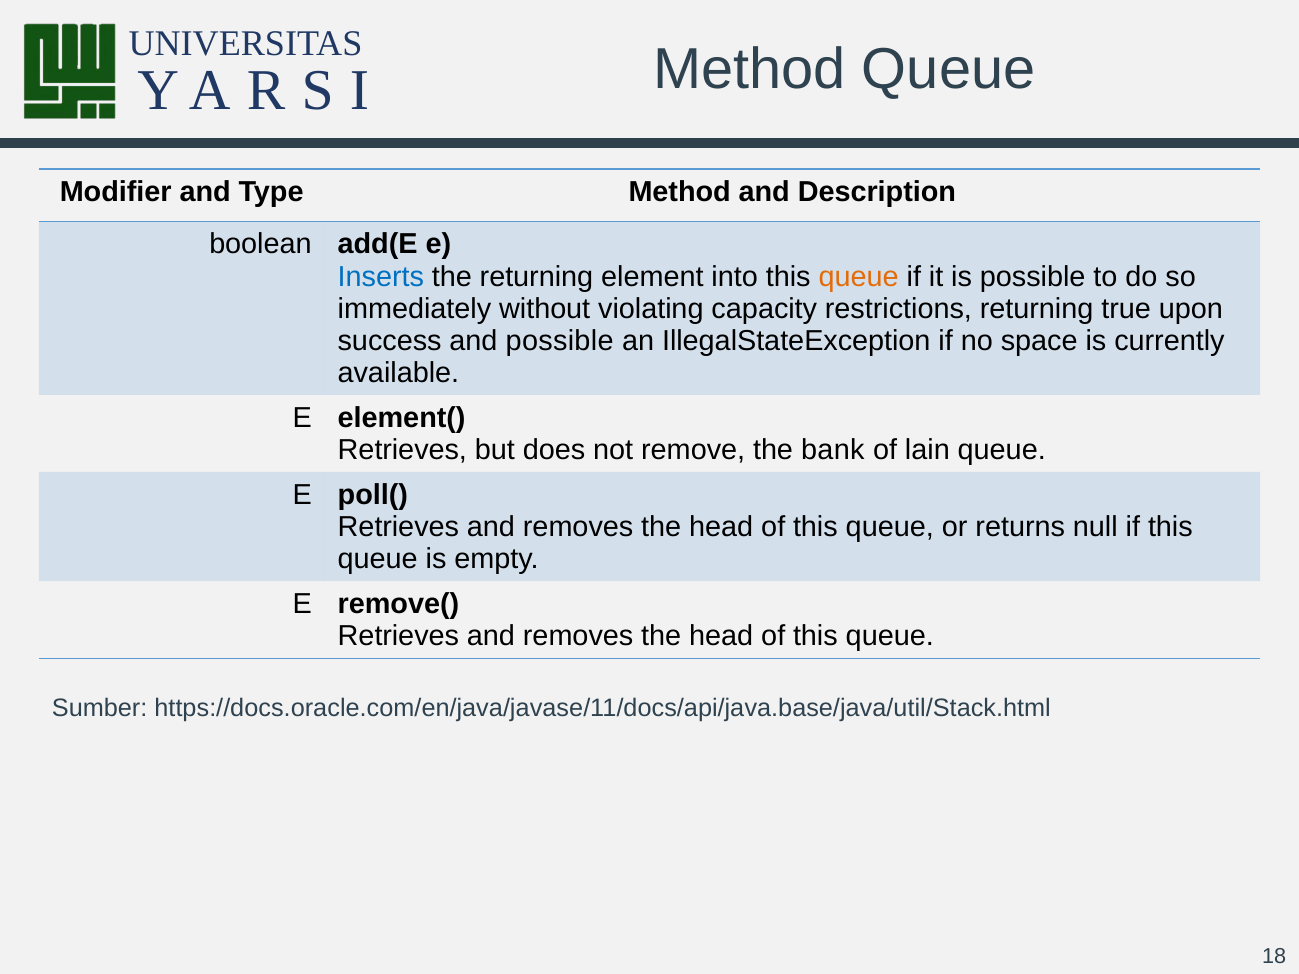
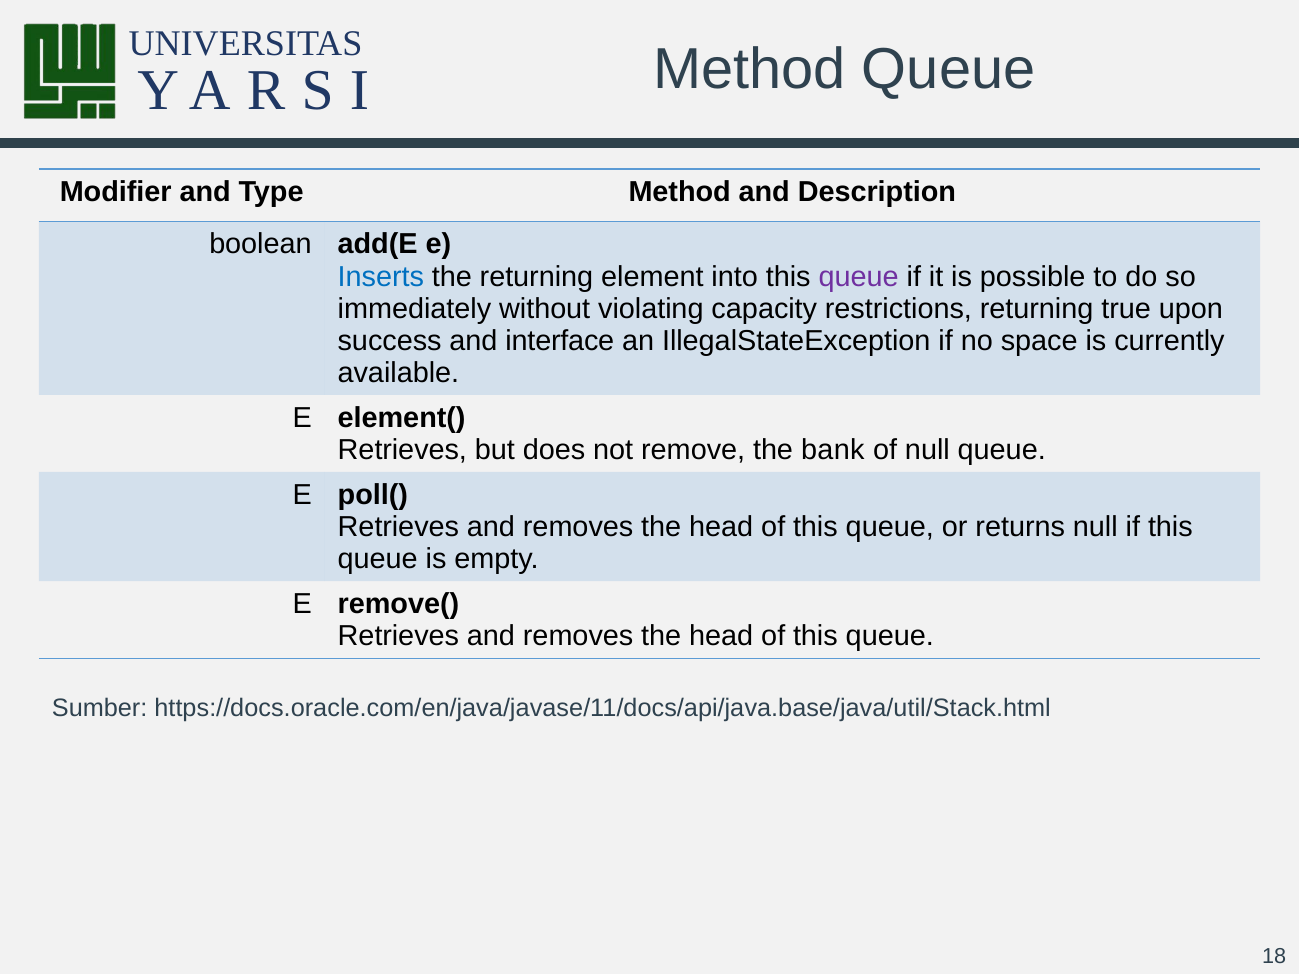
queue at (859, 277) colour: orange -> purple
and possible: possible -> interface
of lain: lain -> null
